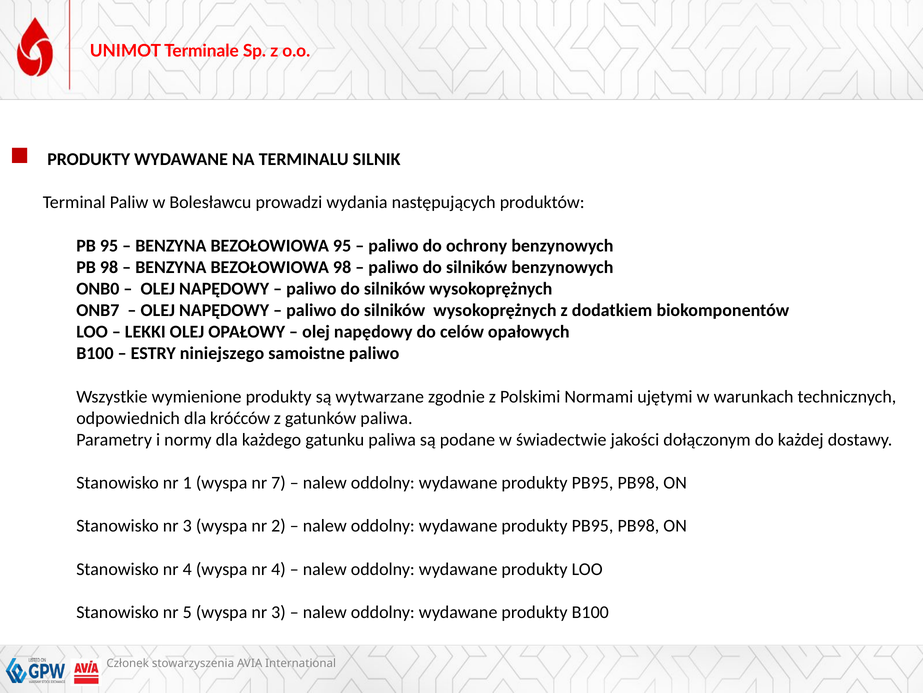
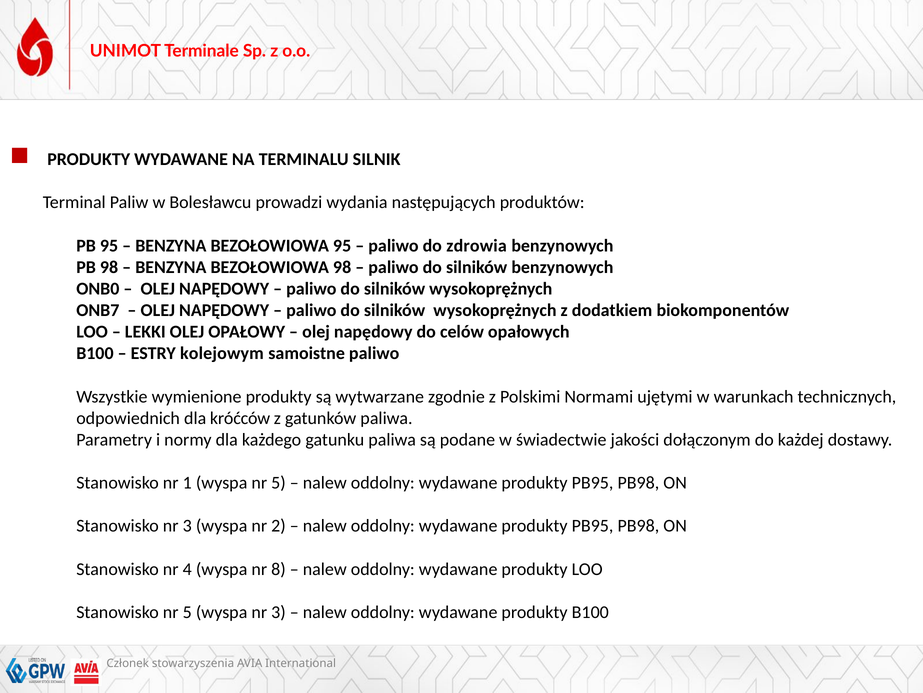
ochrony: ochrony -> zdrowia
niniejszego: niniejszego -> kolejowym
wyspa nr 7: 7 -> 5
wyspa nr 4: 4 -> 8
